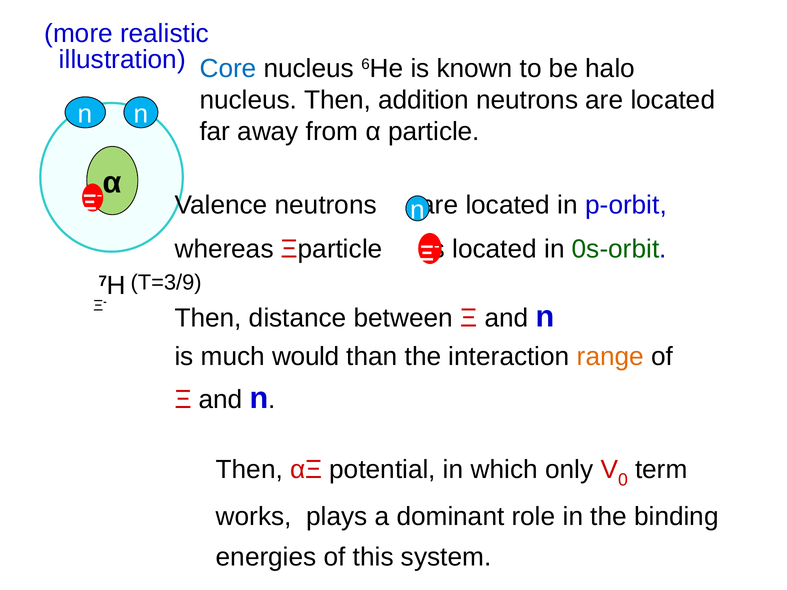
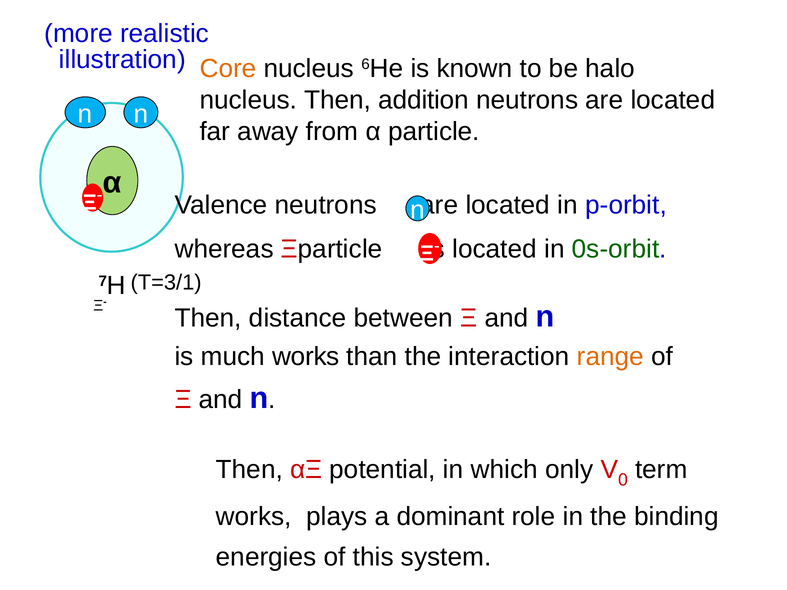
Core colour: blue -> orange
T=3/9: T=3/9 -> T=3/1
much would: would -> works
